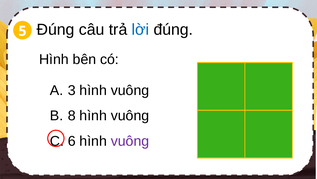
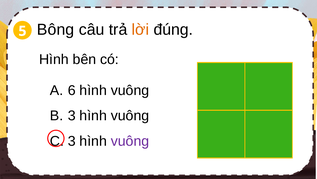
5 Đúng: Đúng -> Bông
lời colour: blue -> orange
3: 3 -> 6
8 at (72, 115): 8 -> 3
6 at (72, 141): 6 -> 3
